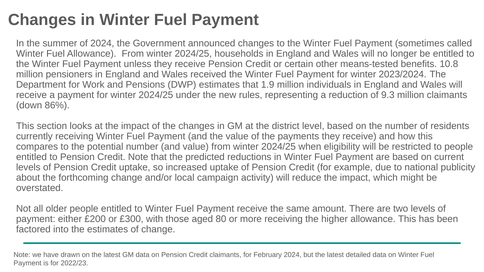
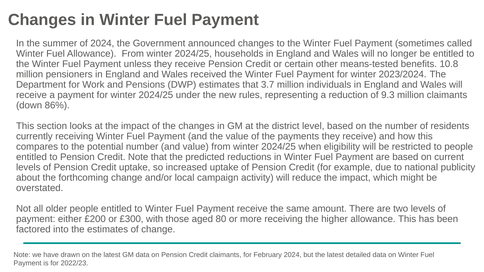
1.9: 1.9 -> 3.7
